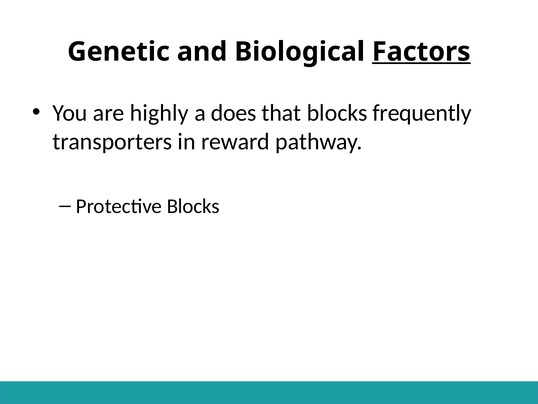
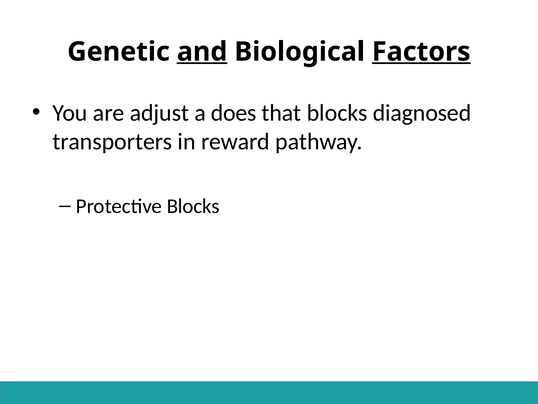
and underline: none -> present
highly: highly -> adjust
frequently: frequently -> diagnosed
